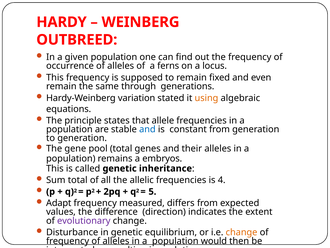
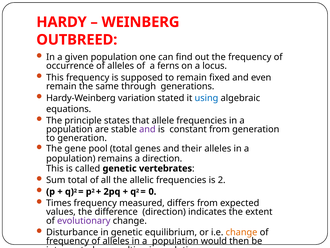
using colour: orange -> blue
and at (147, 129) colour: blue -> purple
a embryos: embryos -> direction
inheritance: inheritance -> vertebrates
4: 4 -> 2
5: 5 -> 0
Adapt: Adapt -> Times
